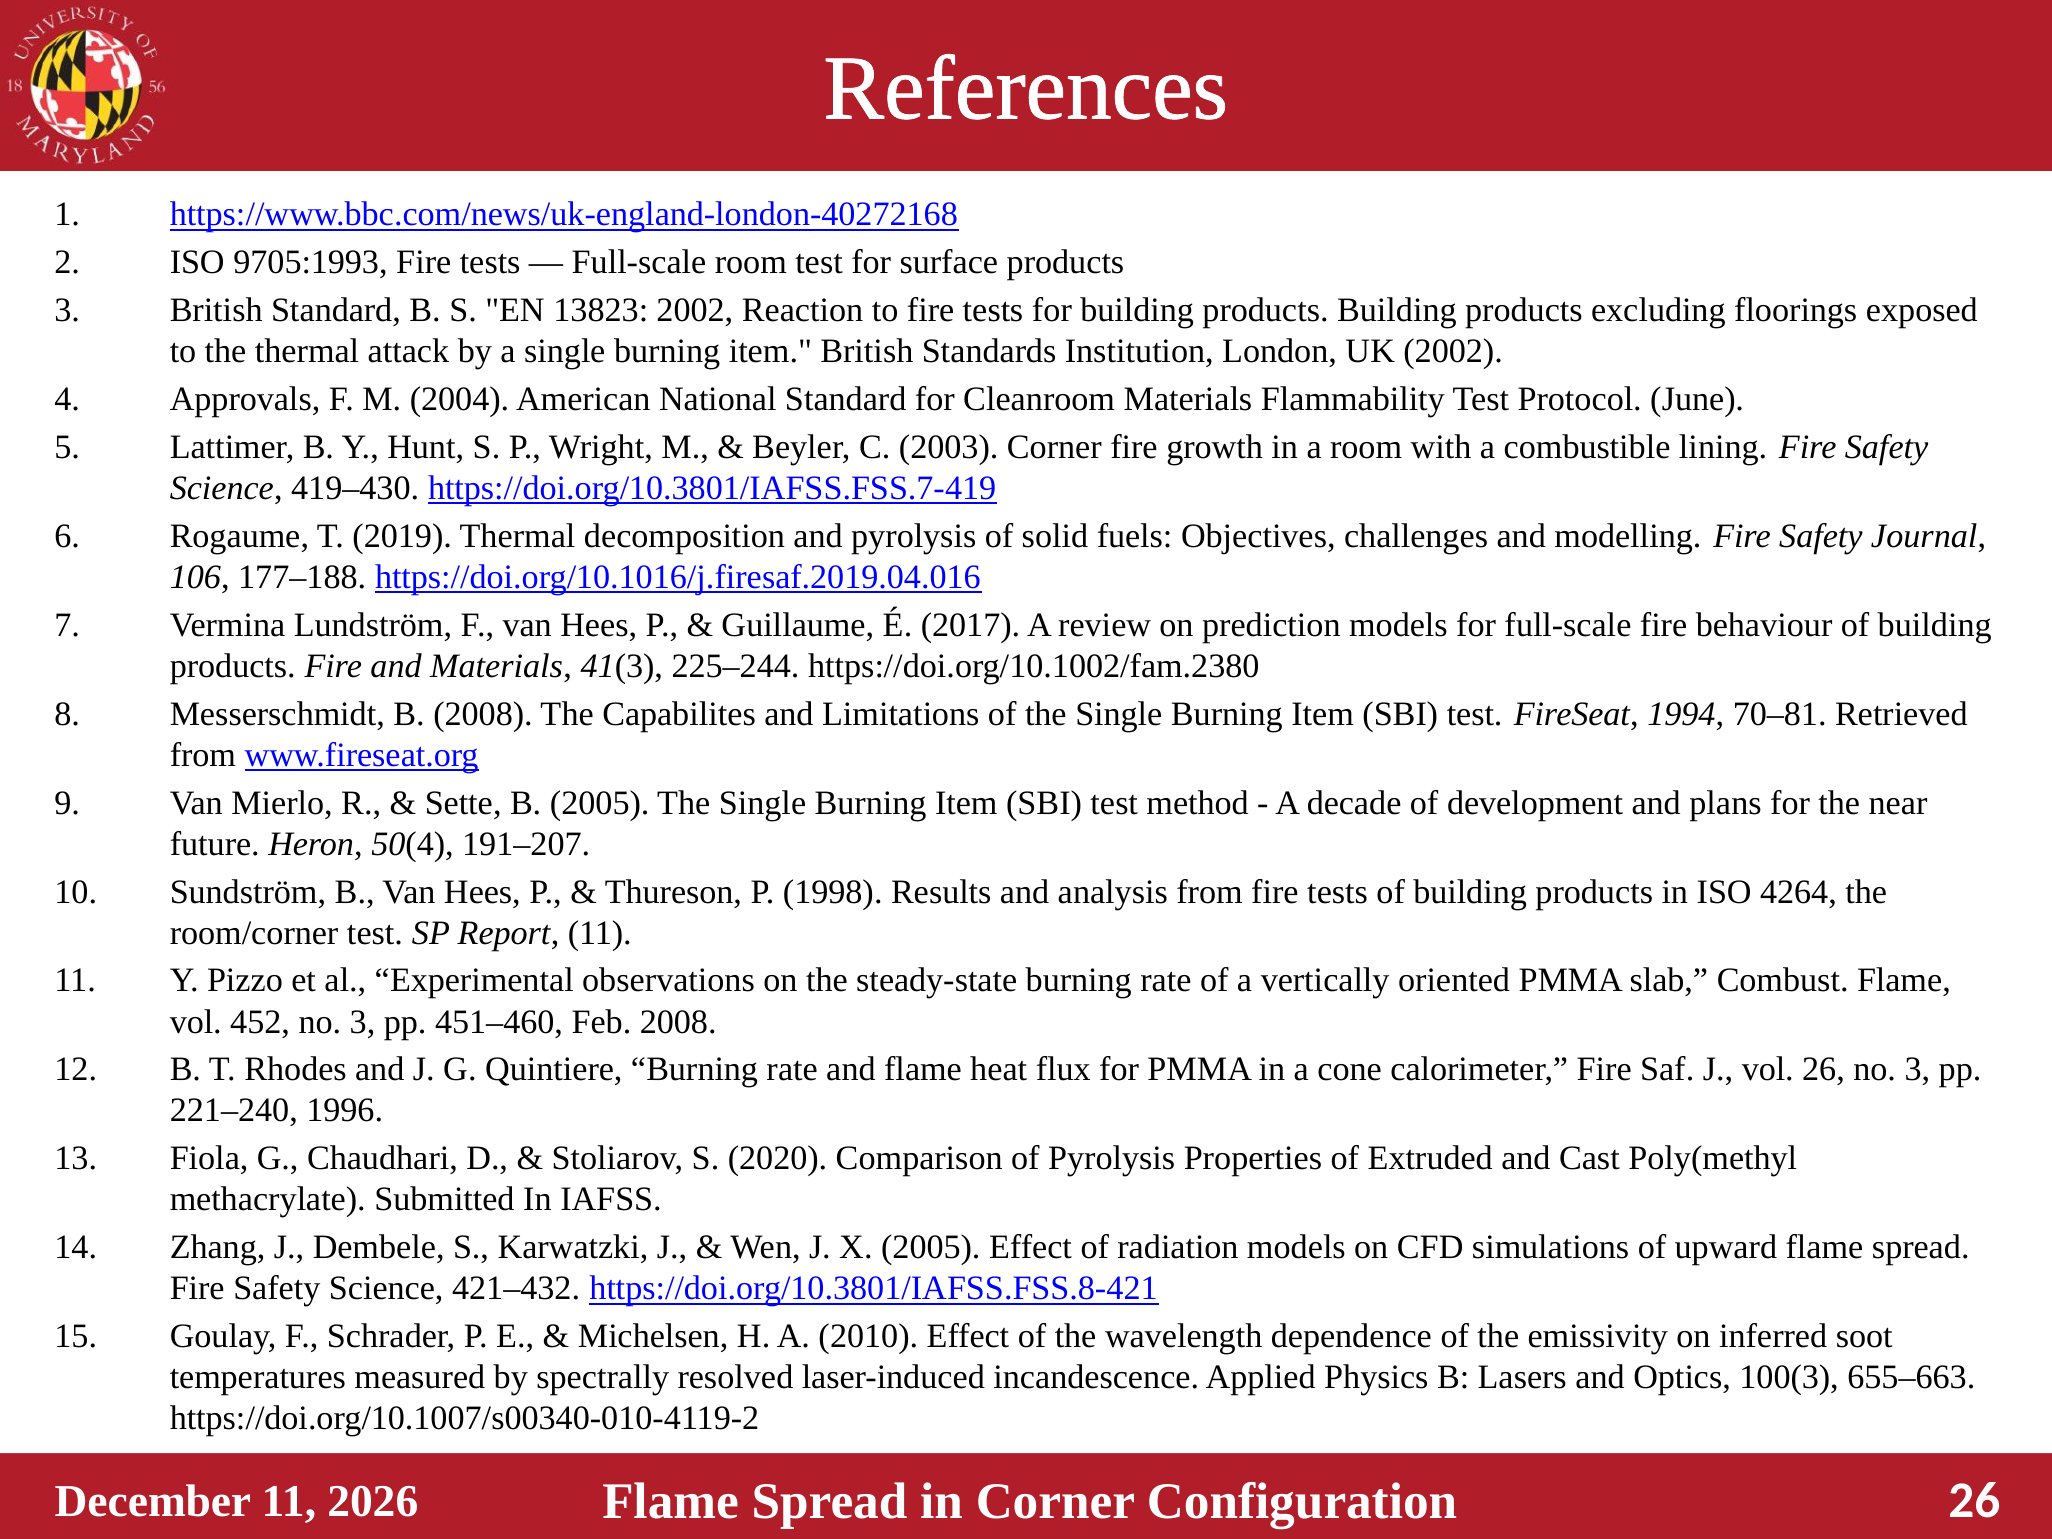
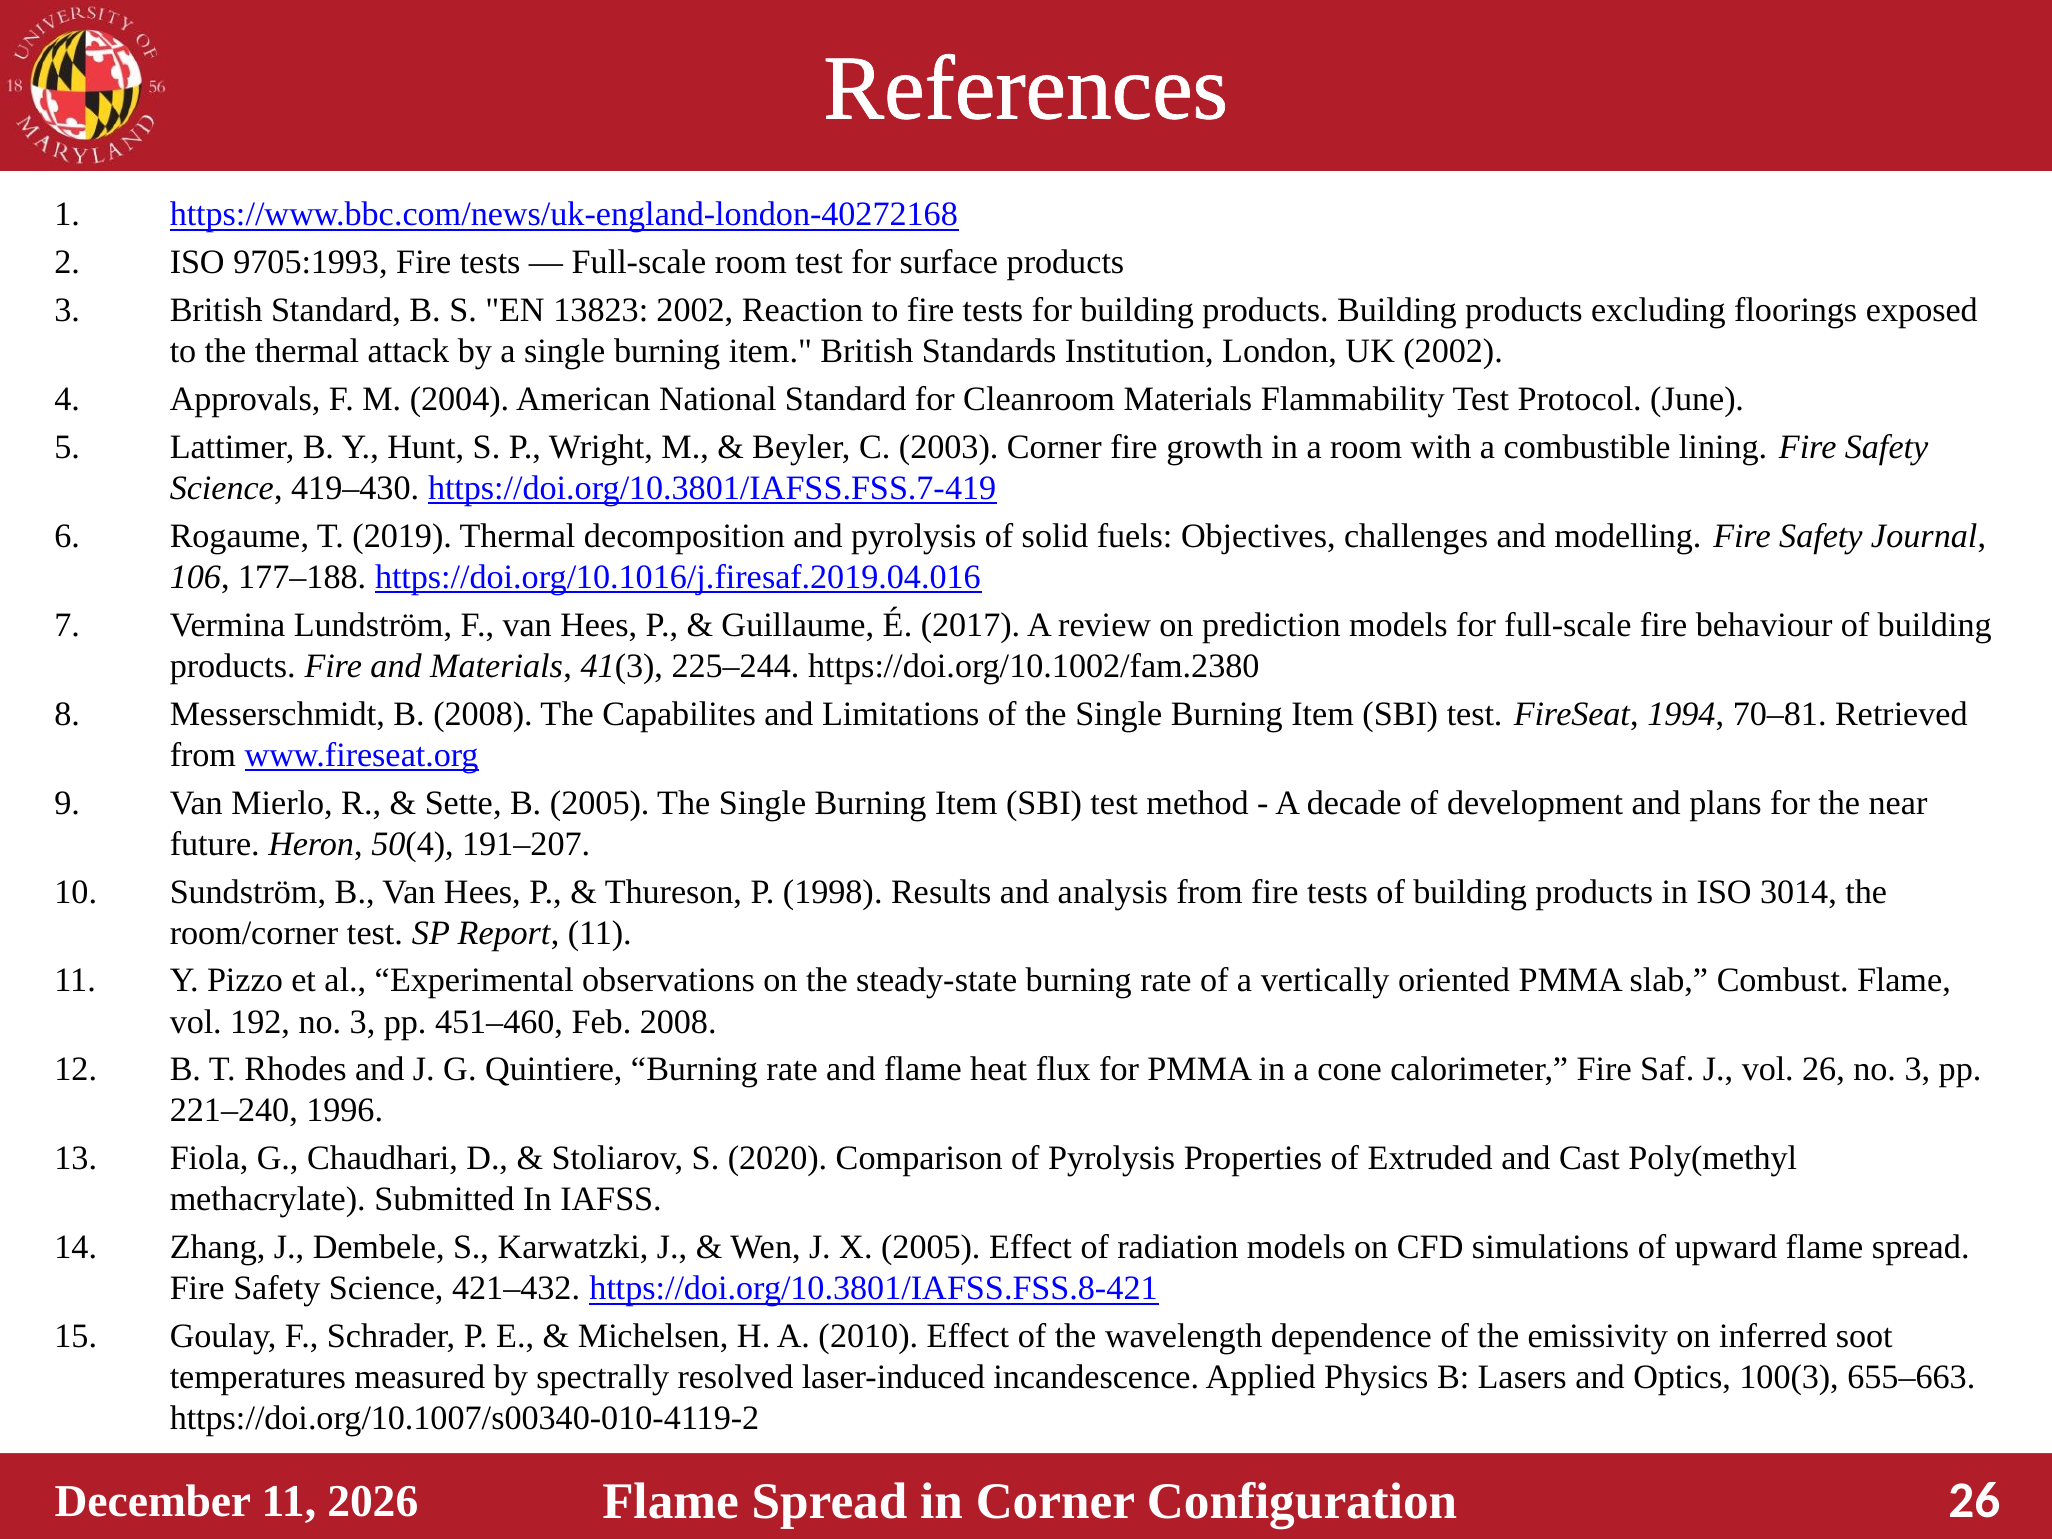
4264: 4264 -> 3014
452: 452 -> 192
